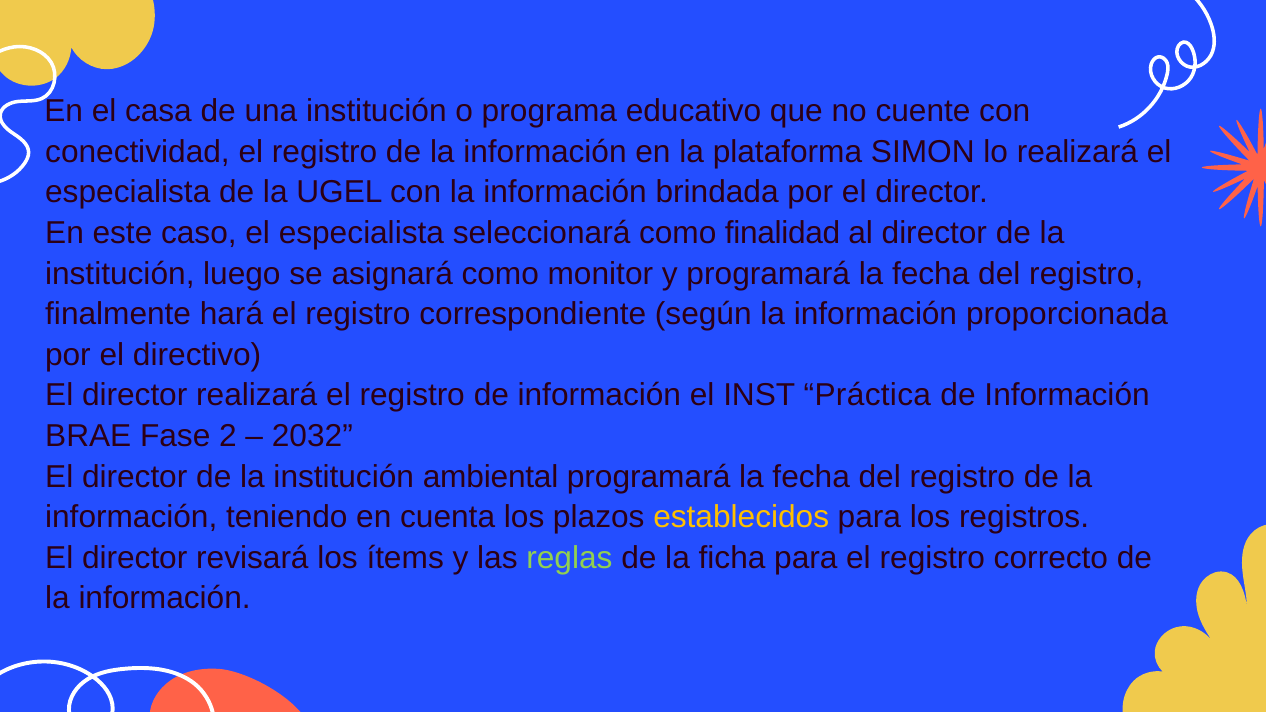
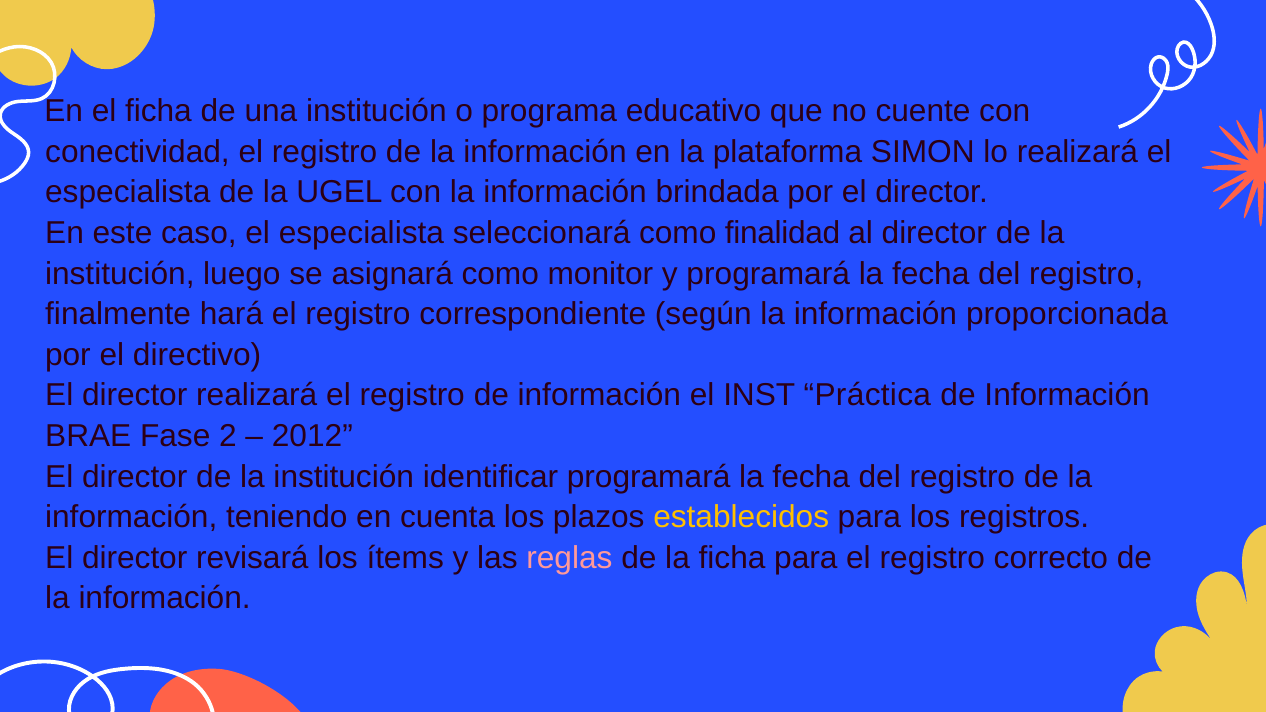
el casa: casa -> ficha
2032: 2032 -> 2012
ambiental: ambiental -> identificar
reglas colour: light green -> pink
